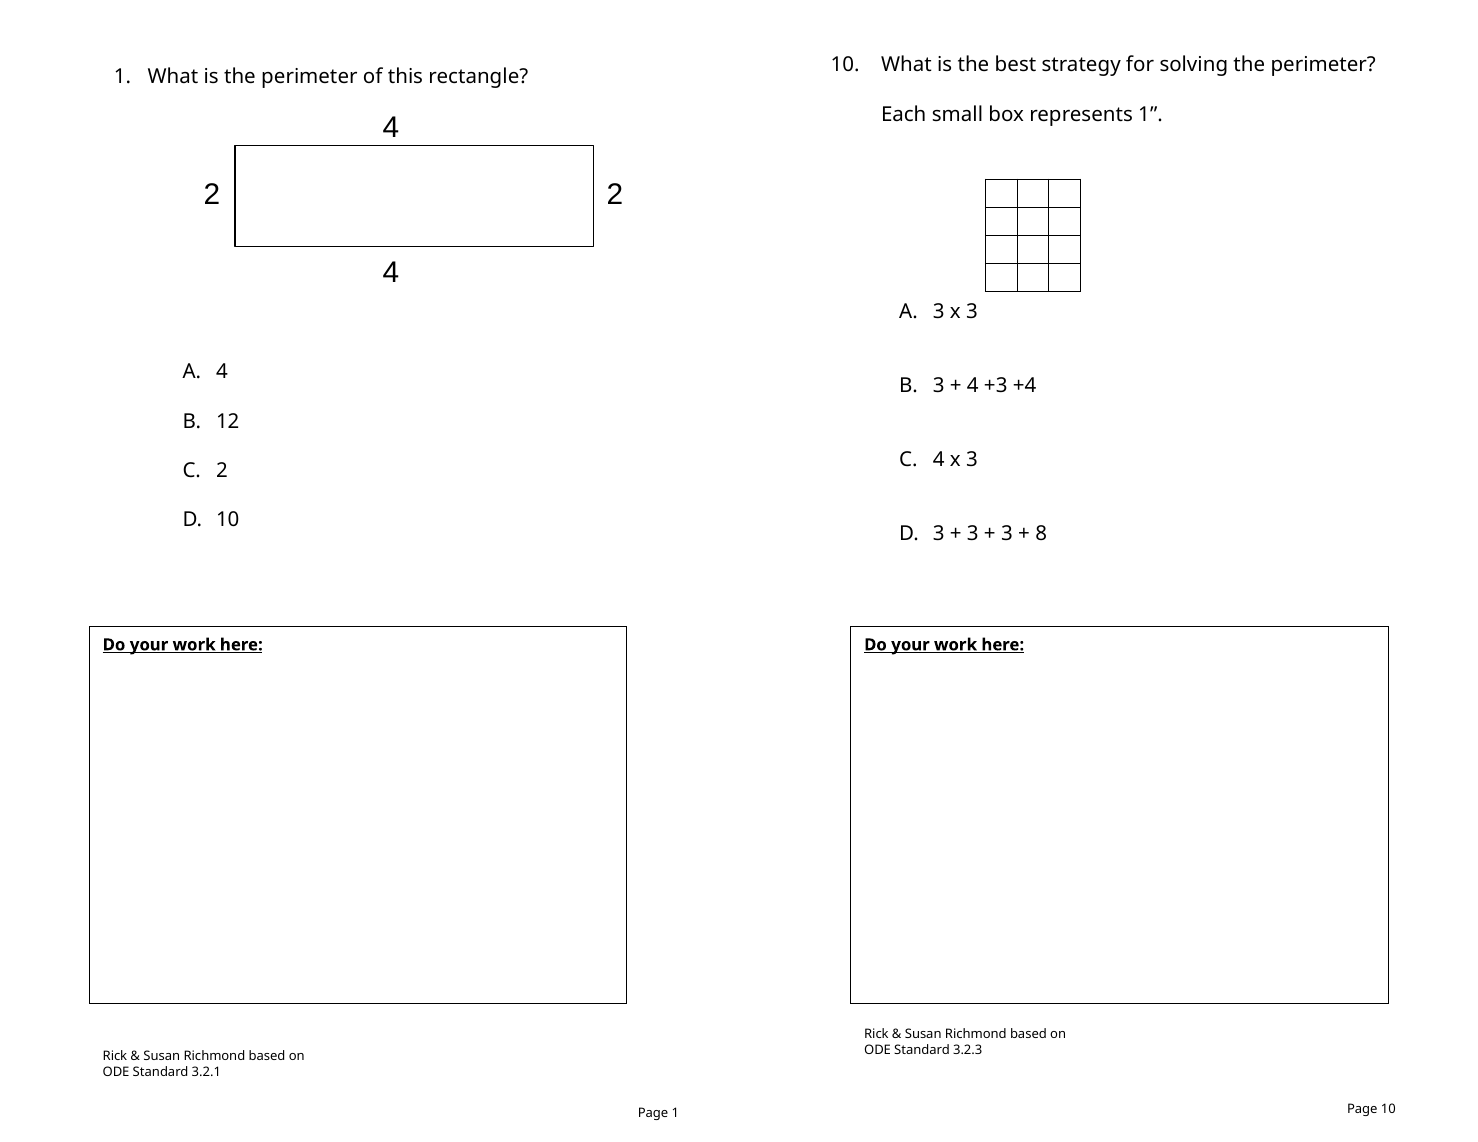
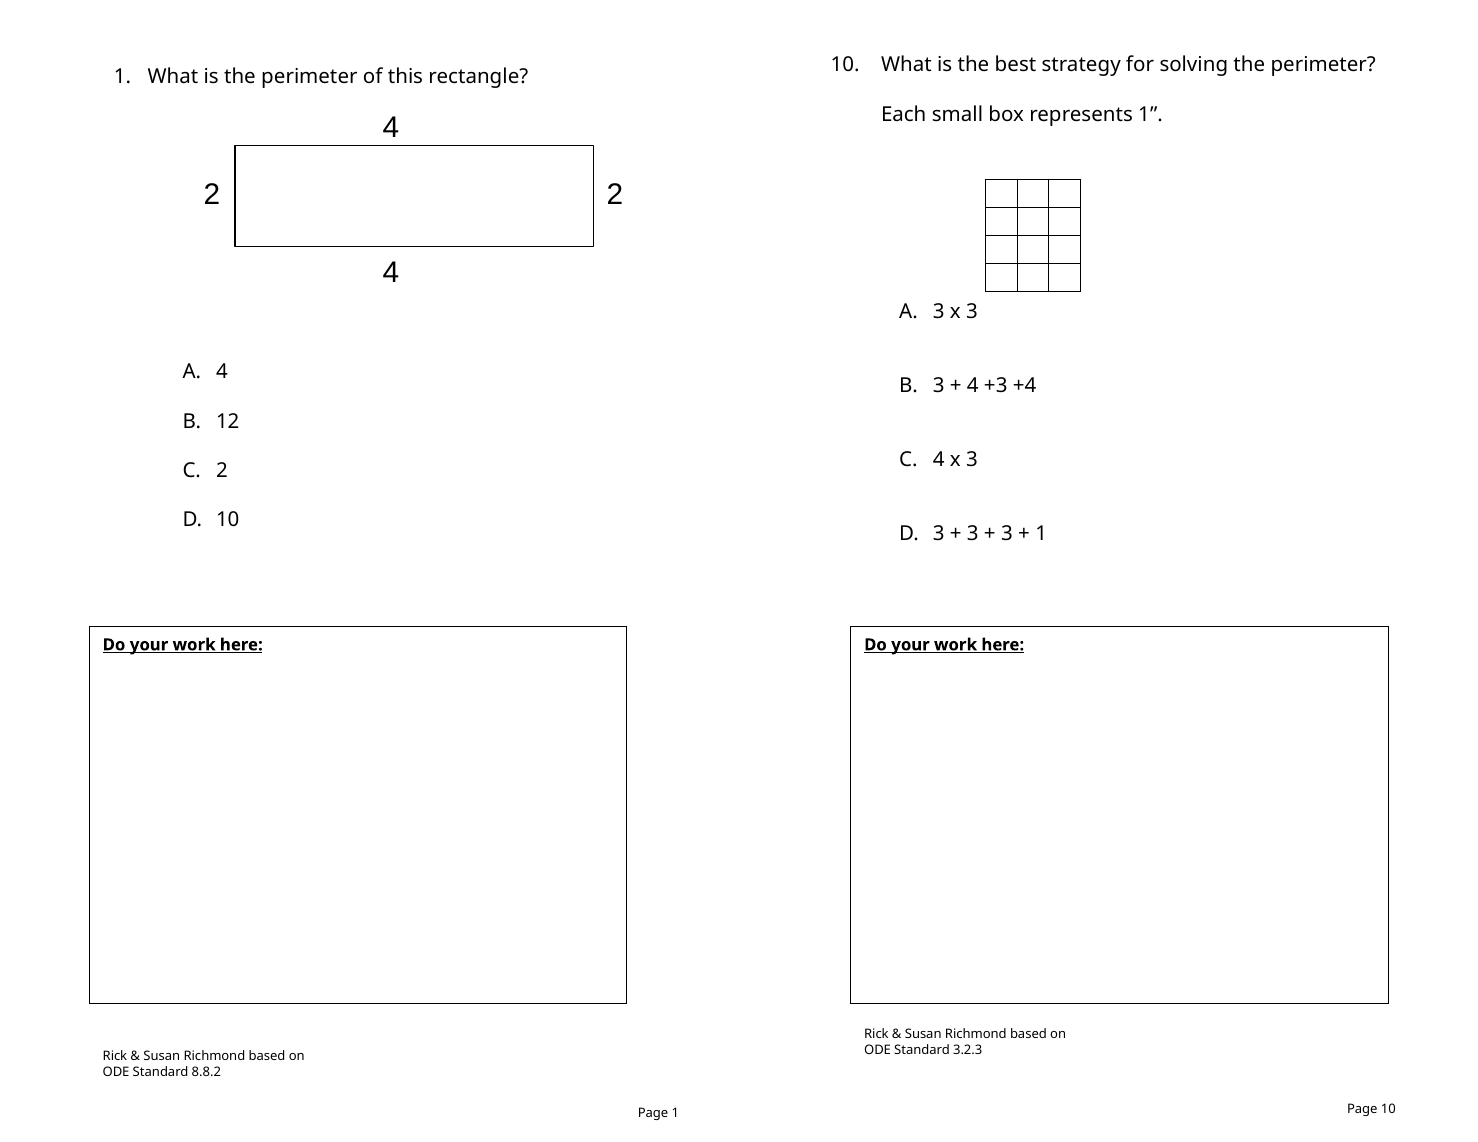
8 at (1041, 533): 8 -> 1
3.2.1: 3.2.1 -> 8.8.2
